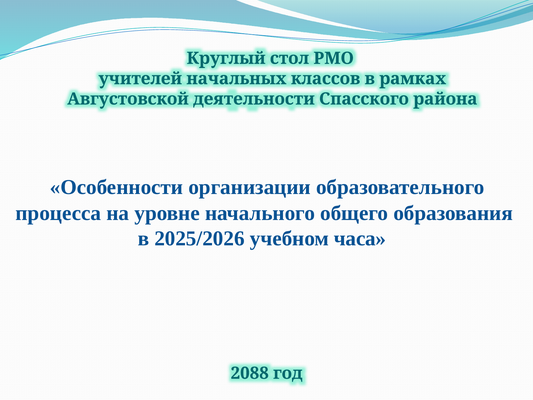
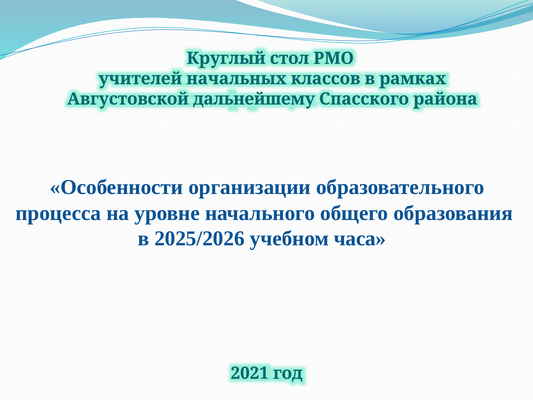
деятельности: деятельности -> дальнейшему
2088: 2088 -> 2021
